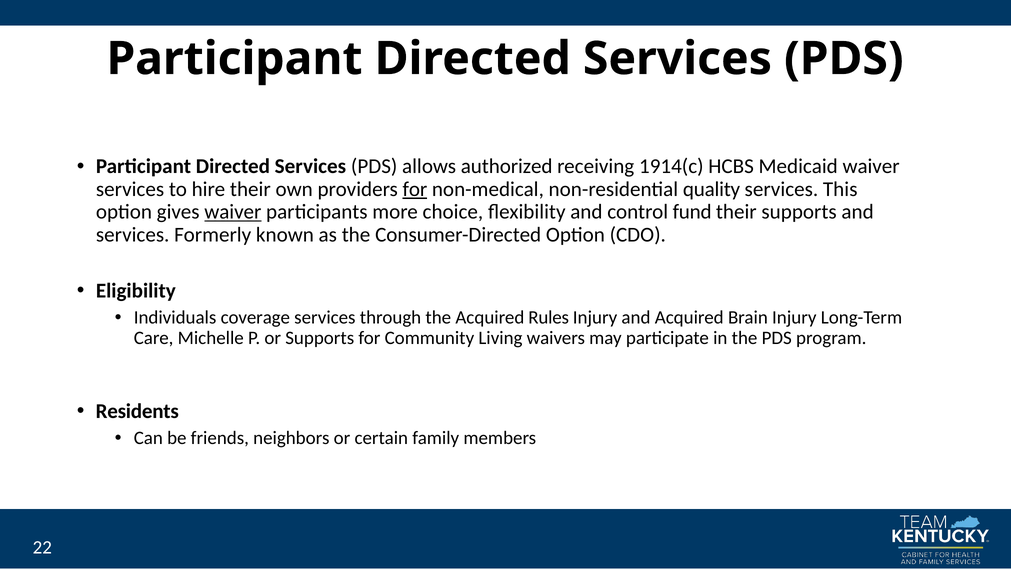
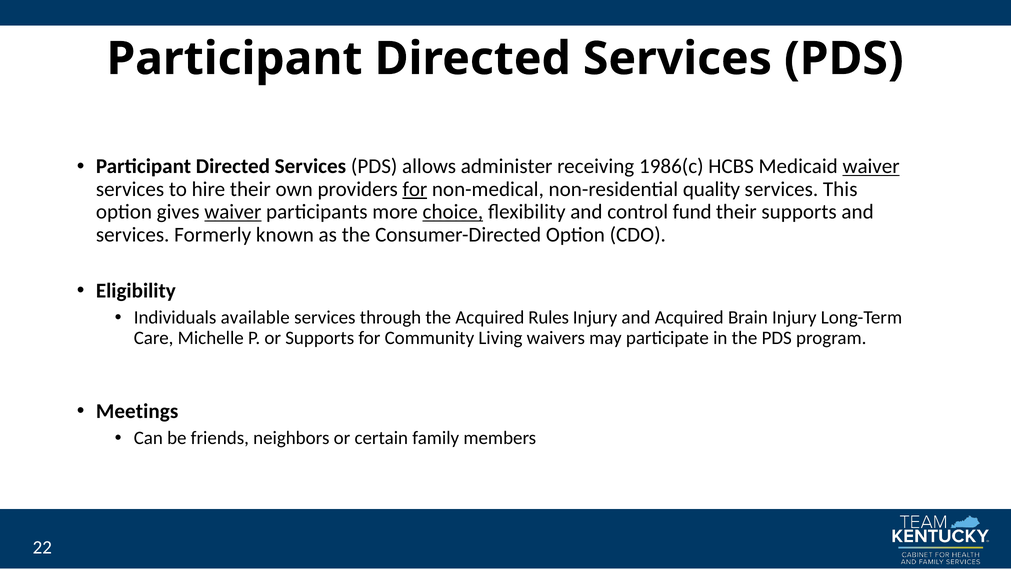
authorized: authorized -> administer
1914(c: 1914(c -> 1986(c
waiver at (871, 166) underline: none -> present
choice underline: none -> present
coverage: coverage -> available
Residents: Residents -> Meetings
